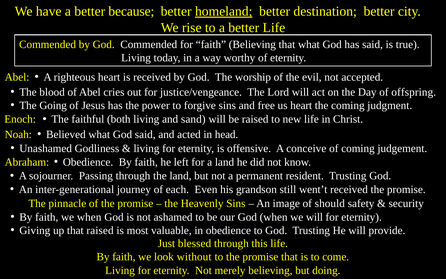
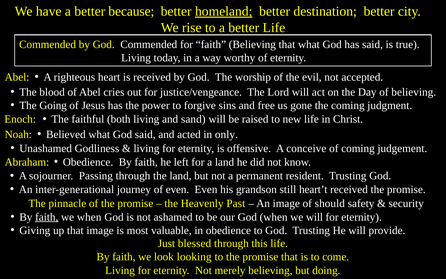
of offspring: offspring -> believing
us heart: heart -> gone
head: head -> only
of each: each -> even
went’t: went’t -> heart’t
Heavenly Sins: Sins -> Past
faith at (47, 217) underline: none -> present
that raised: raised -> image
without: without -> looking
